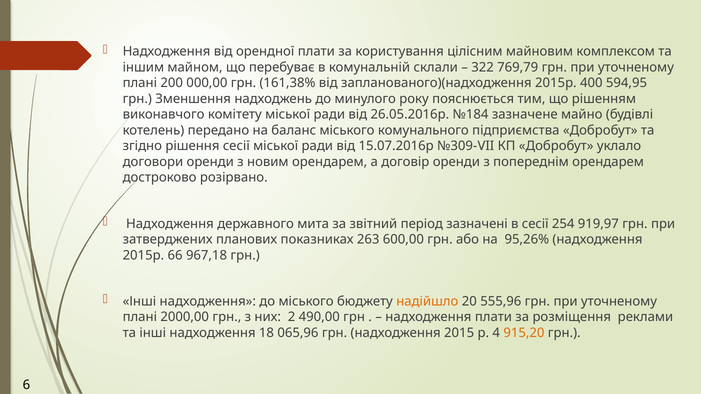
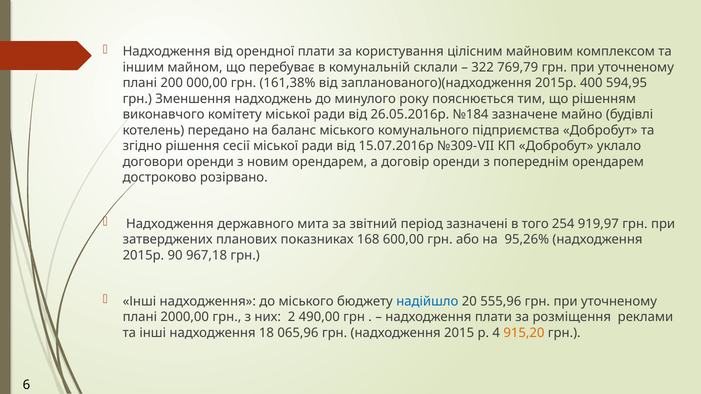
в сесії: сесії -> того
263: 263 -> 168
66: 66 -> 90
надійшло colour: orange -> blue
